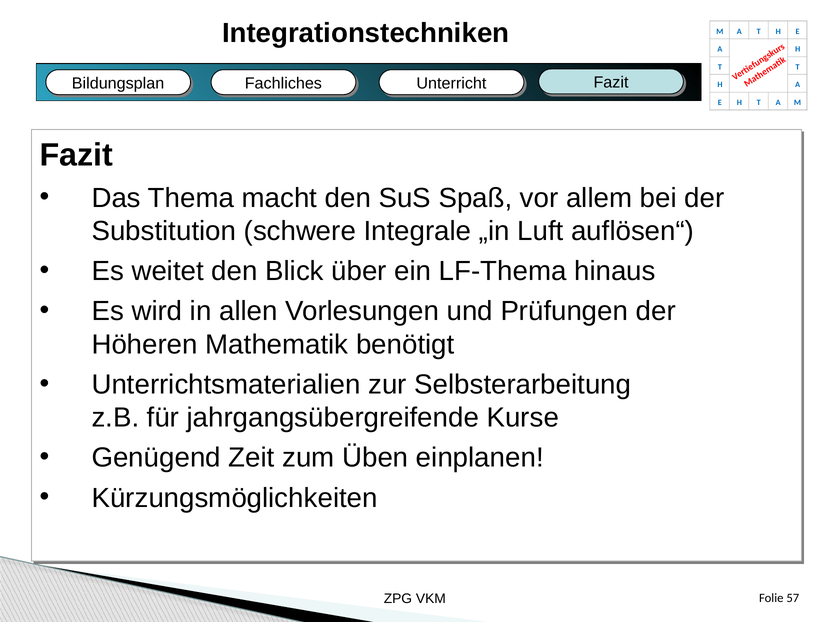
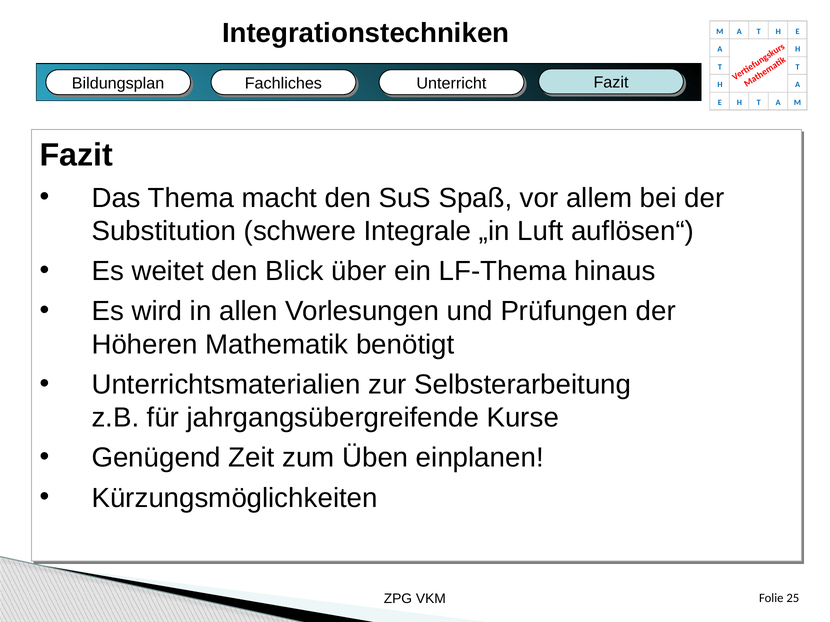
57: 57 -> 25
